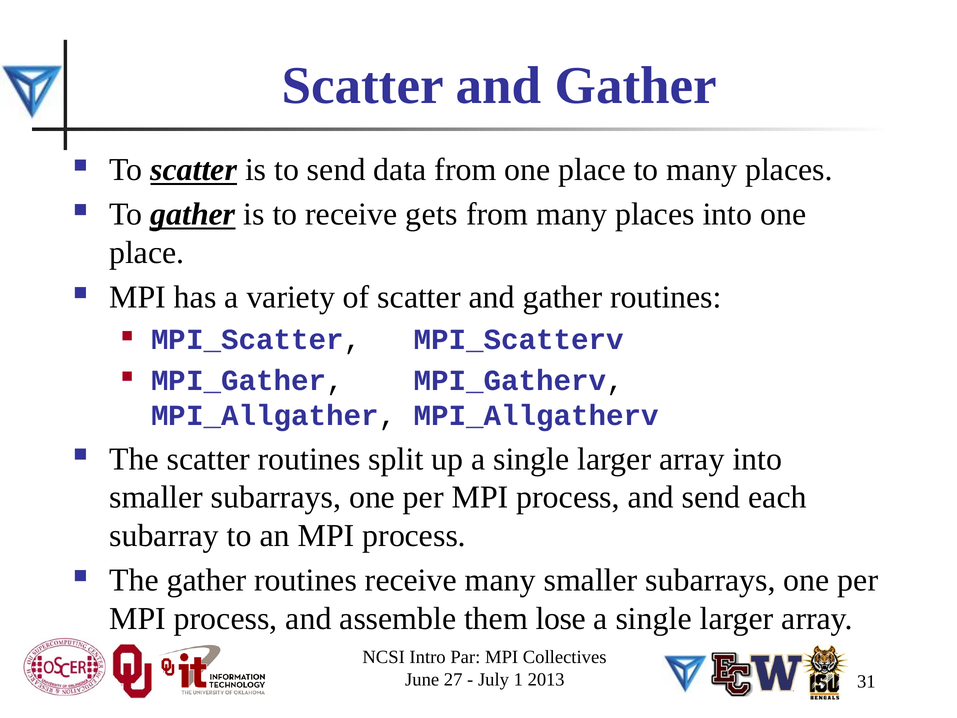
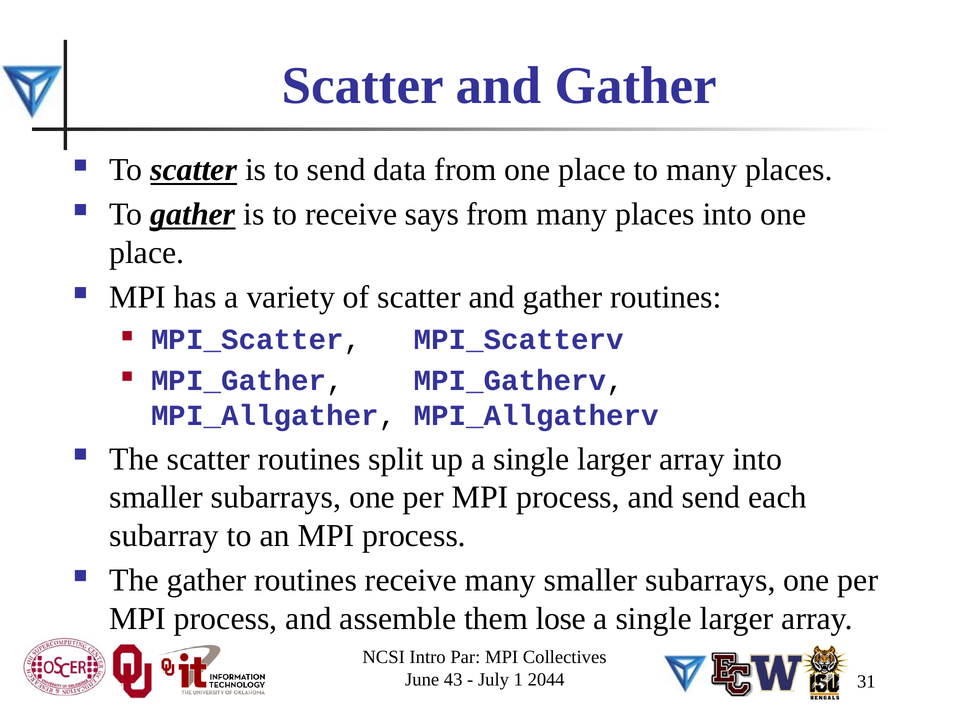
gets: gets -> says
27: 27 -> 43
2013: 2013 -> 2044
